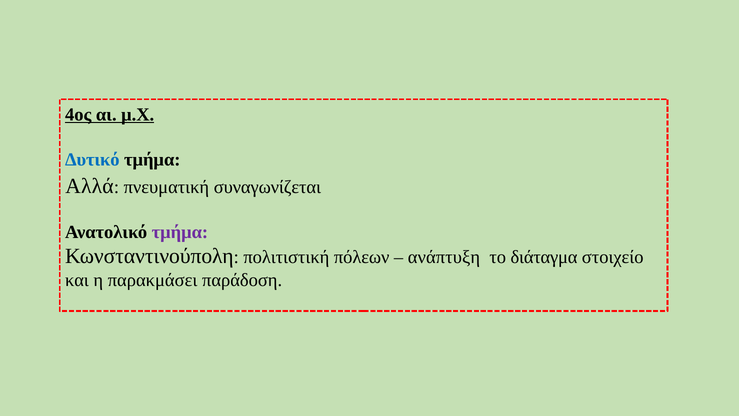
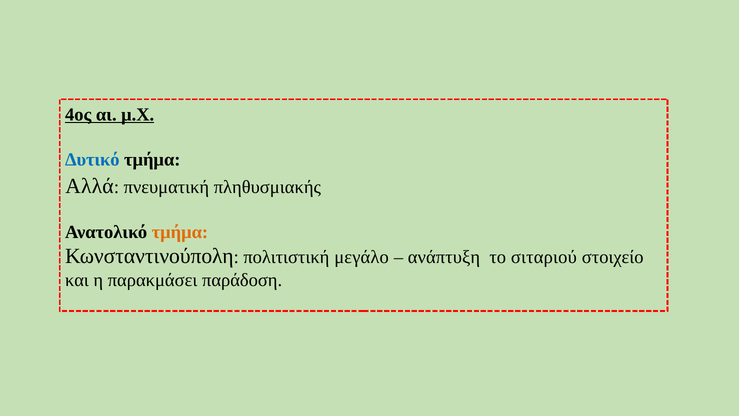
συναγωνίζεται: συναγωνίζεται -> πληθυσμιακής
τμήμα at (180, 232) colour: purple -> orange
πόλεων: πόλεων -> μεγάλο
διάταγμα: διάταγμα -> σιταριού
